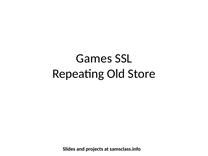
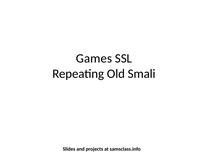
Store: Store -> Smali
